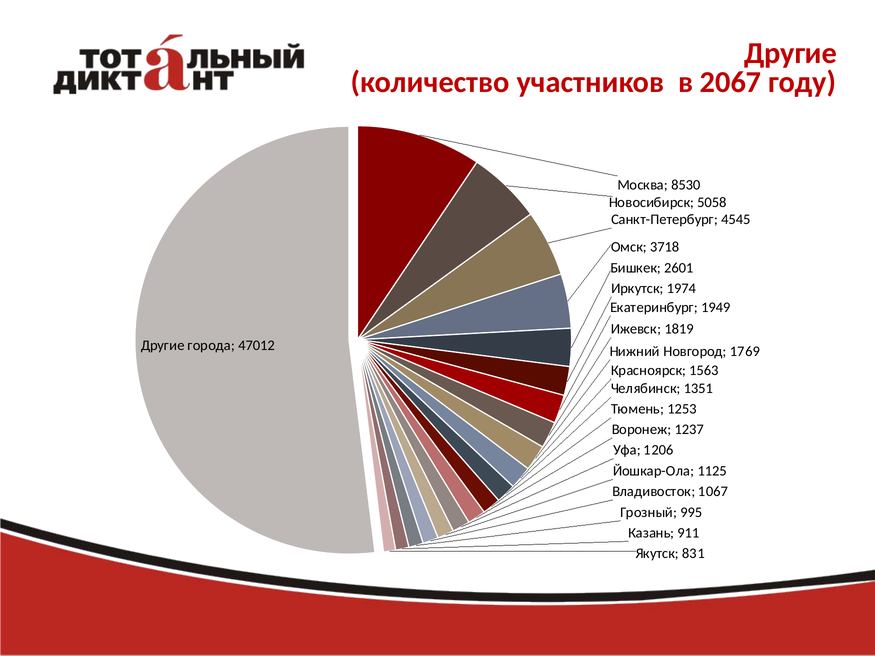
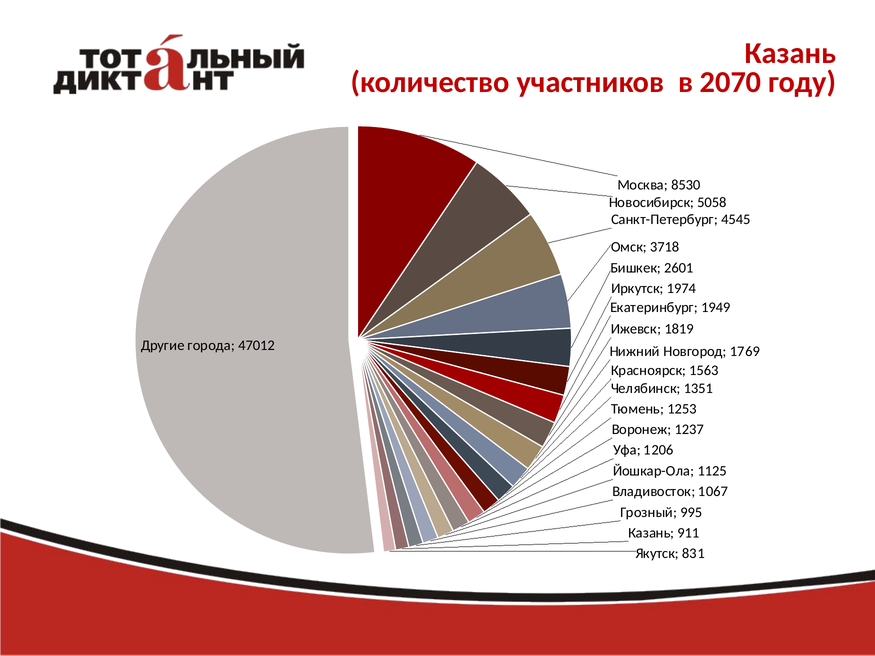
Другие at (791, 53): Другие -> Казань
2067: 2067 -> 2070
